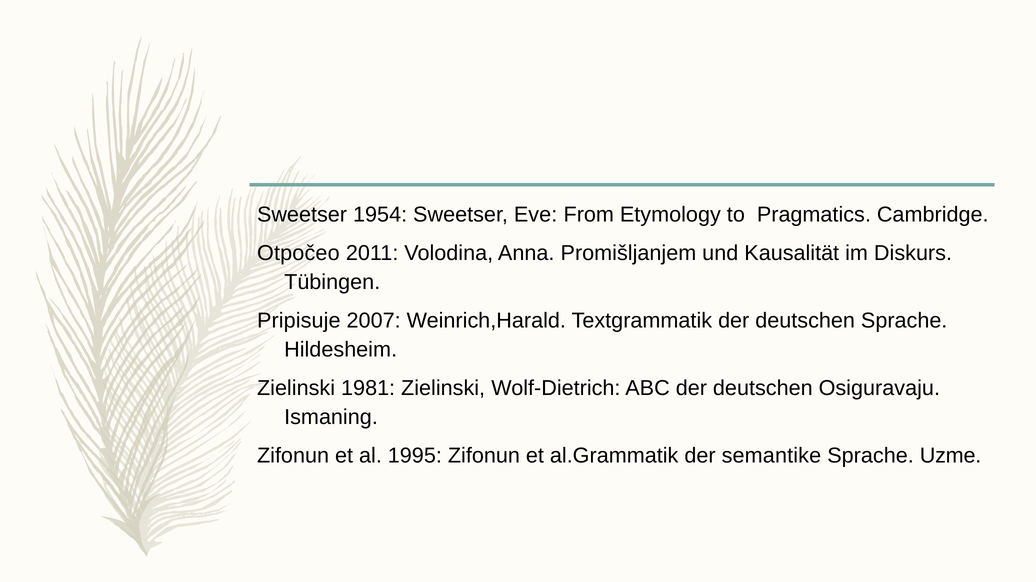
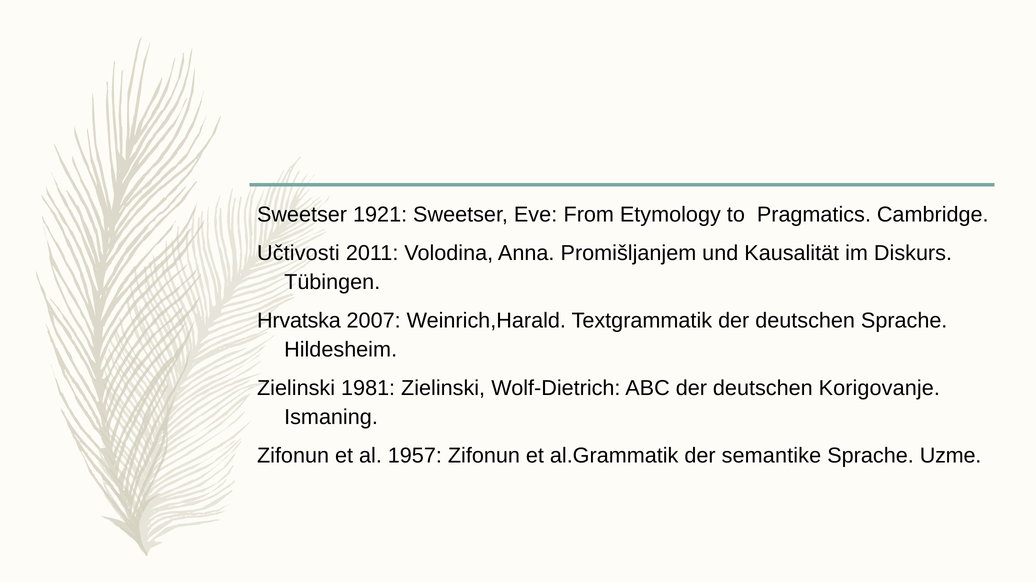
1954: 1954 -> 1921
Otpočeo: Otpočeo -> Učtivosti
Pripisuje: Pripisuje -> Hrvatska
Osiguravaju: Osiguravaju -> Korigovanje
1995: 1995 -> 1957
